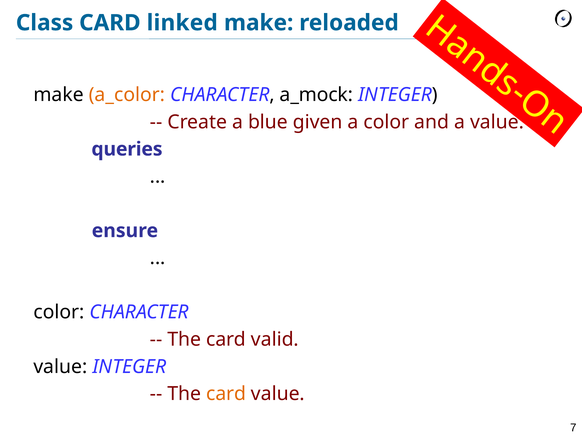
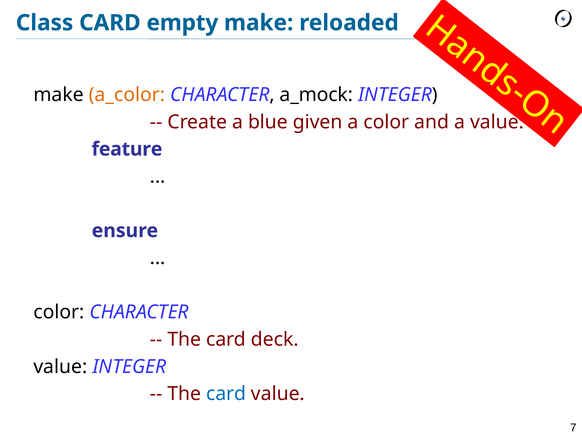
linked: linked -> empty
queries: queries -> feature
valid: valid -> deck
card at (226, 393) colour: orange -> blue
